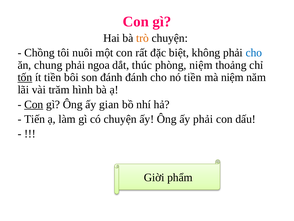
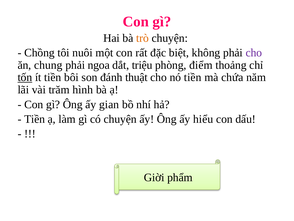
cho at (254, 53) colour: blue -> purple
thúc: thúc -> triệu
phòng niệm: niệm -> điểm
đánh đánh: đánh -> thuật
mà niệm: niệm -> chứa
Con at (34, 104) underline: present -> none
Tiến at (35, 119): Tiến -> Tiền
ấy phải: phải -> hiểu
